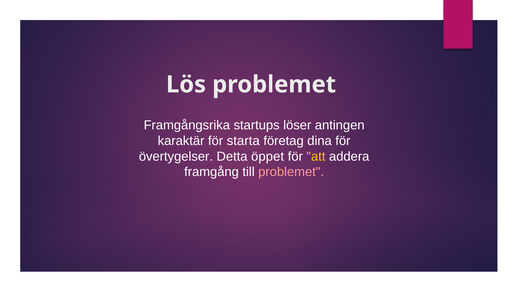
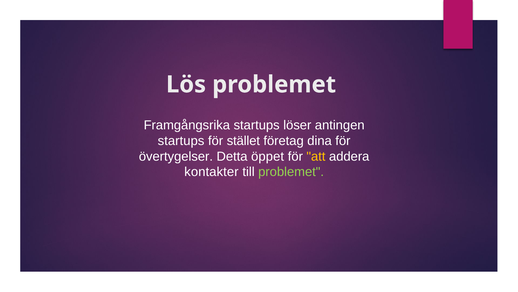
karaktär at (181, 141): karaktär -> startups
starta: starta -> stället
framgång: framgång -> kontakter
problemet at (291, 172) colour: pink -> light green
